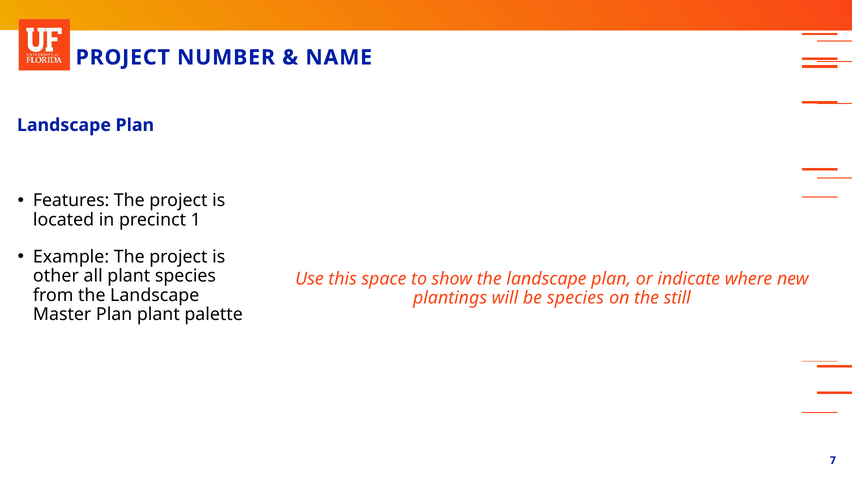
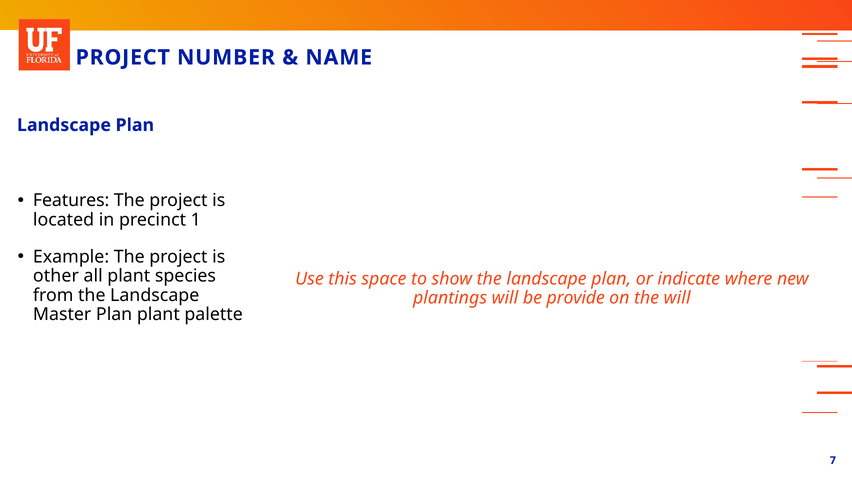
be species: species -> provide
the still: still -> will
